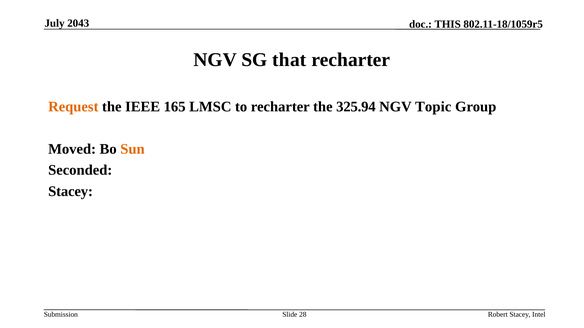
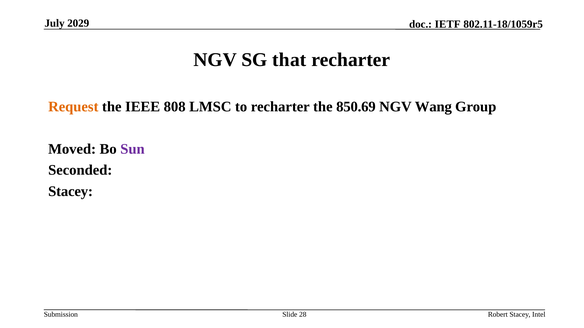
2043: 2043 -> 2029
THIS: THIS -> IETF
165: 165 -> 808
325.94: 325.94 -> 850.69
Topic: Topic -> Wang
Sun colour: orange -> purple
